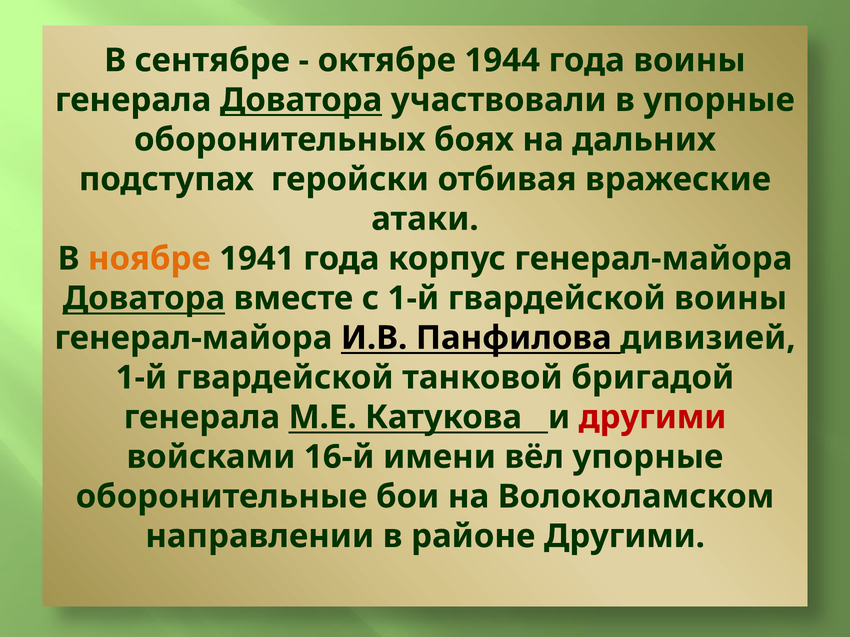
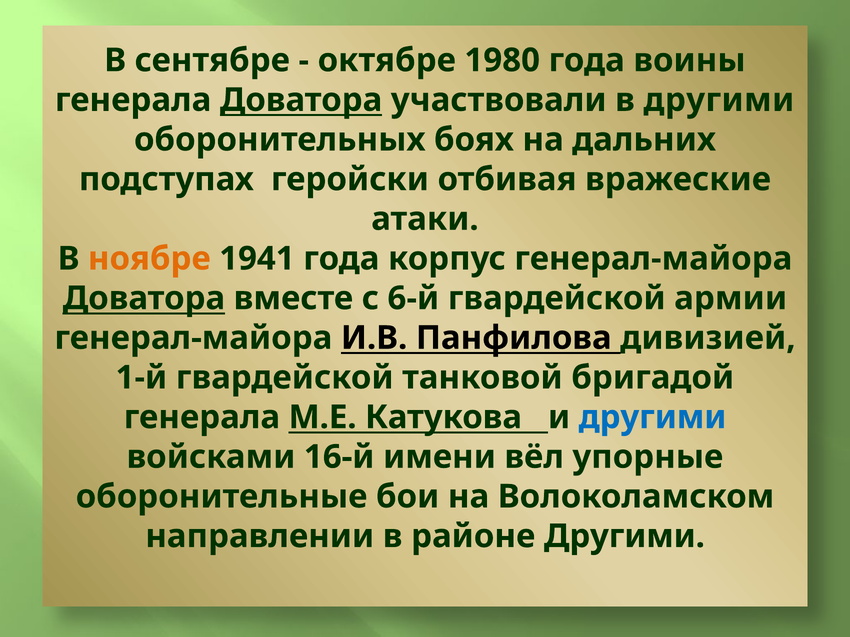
1944: 1944 -> 1980
в упорные: упорные -> другими
с 1-й: 1-й -> 6-й
гвардейской воины: воины -> армии
другими at (653, 418) colour: red -> blue
